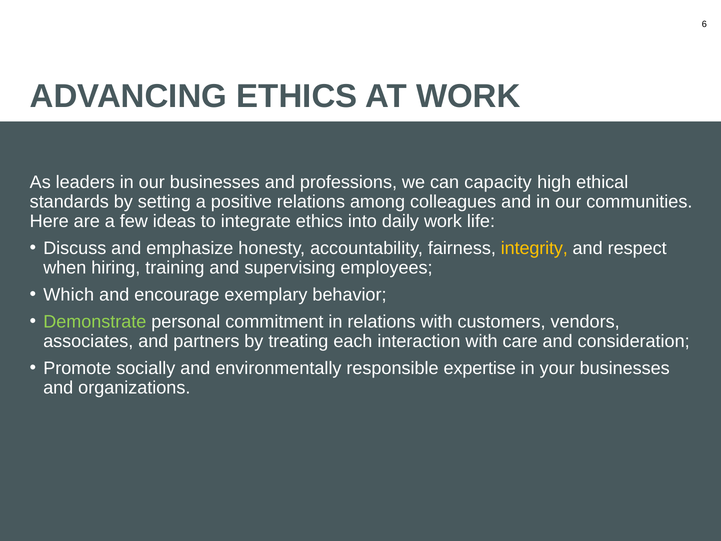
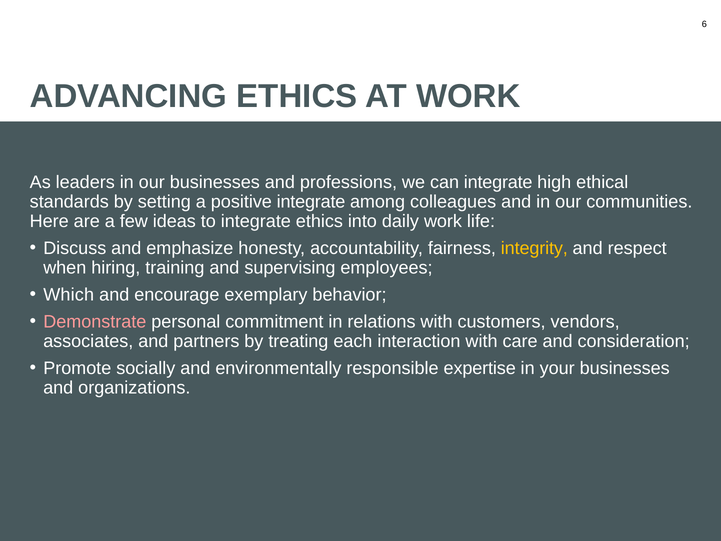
can capacity: capacity -> integrate
positive relations: relations -> integrate
Demonstrate colour: light green -> pink
